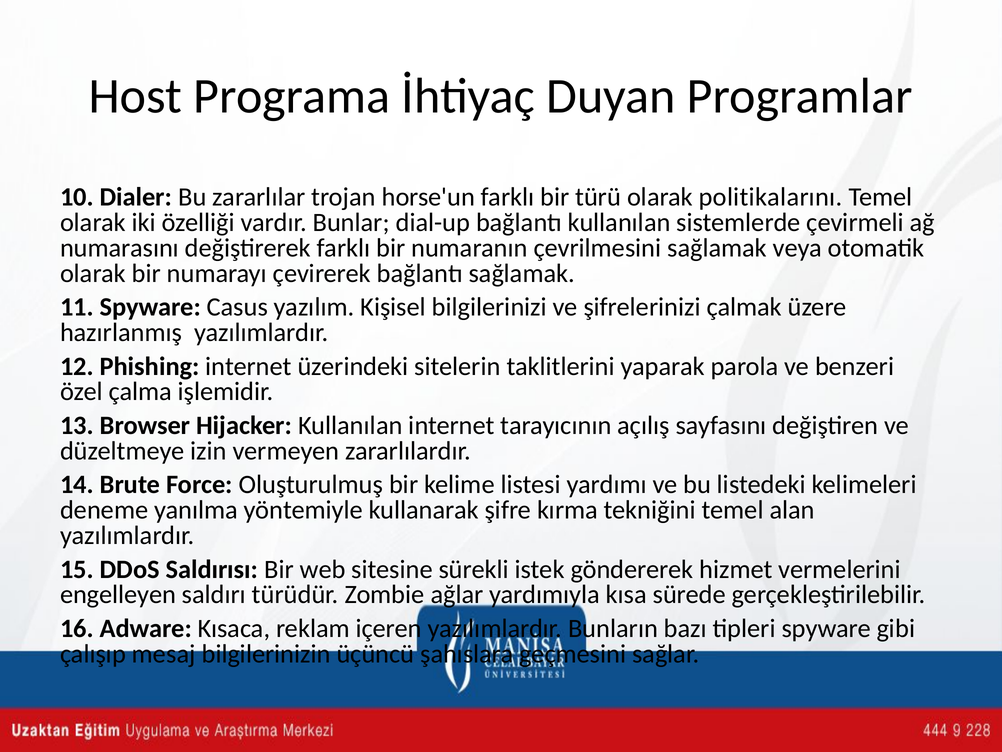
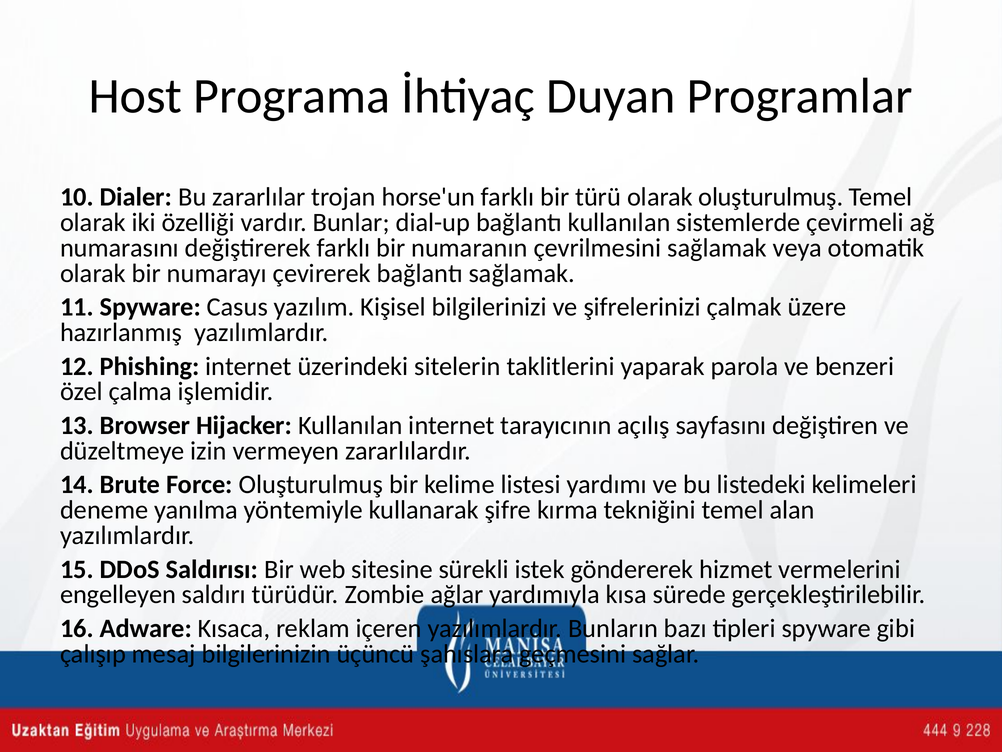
olarak politikalarını: politikalarını -> oluşturulmuş
